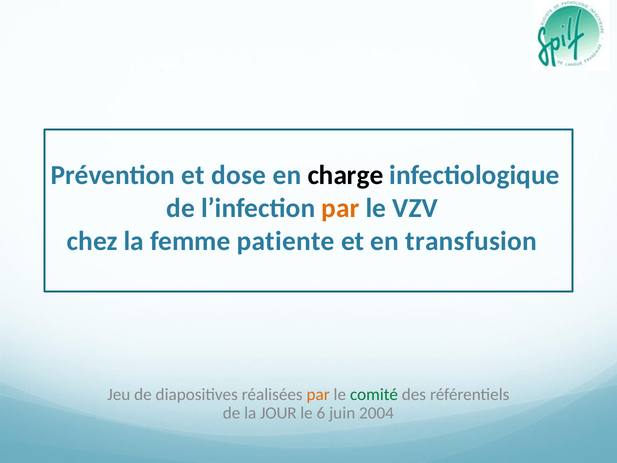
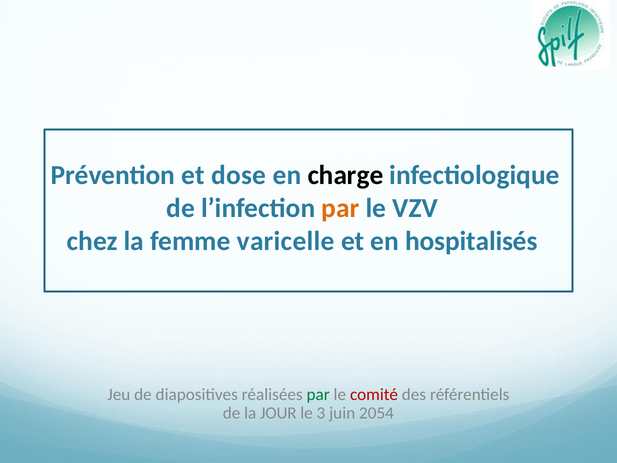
patiente: patiente -> varicelle
transfusion: transfusion -> hospitalisés
par at (318, 394) colour: orange -> green
comité colour: green -> red
6: 6 -> 3
2004: 2004 -> 2054
